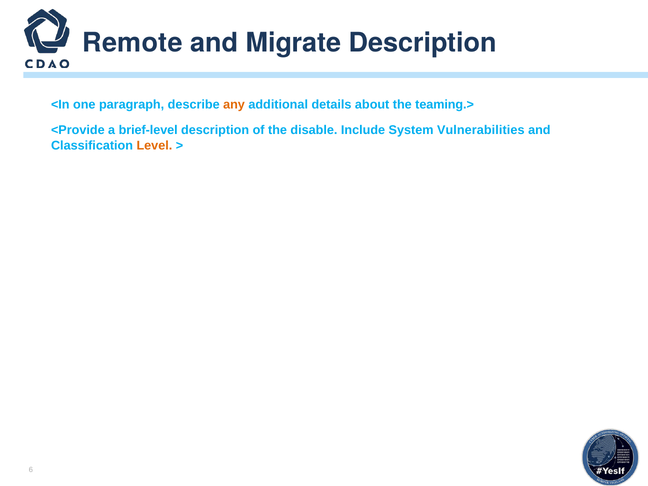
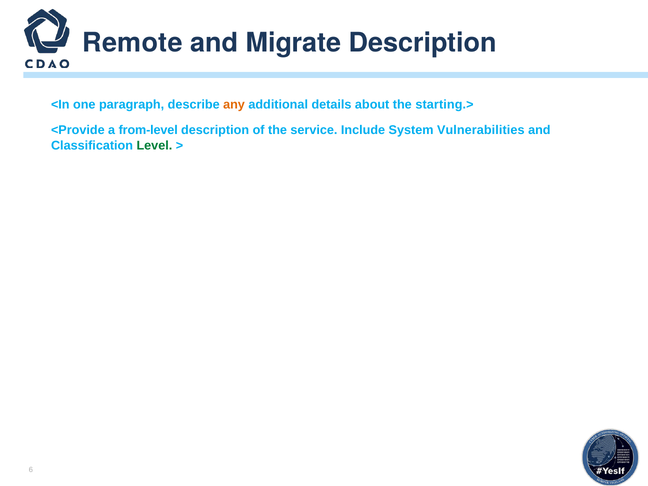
teaming.>: teaming.> -> starting.>
brief-level: brief-level -> from-level
disable: disable -> service
Level colour: orange -> green
